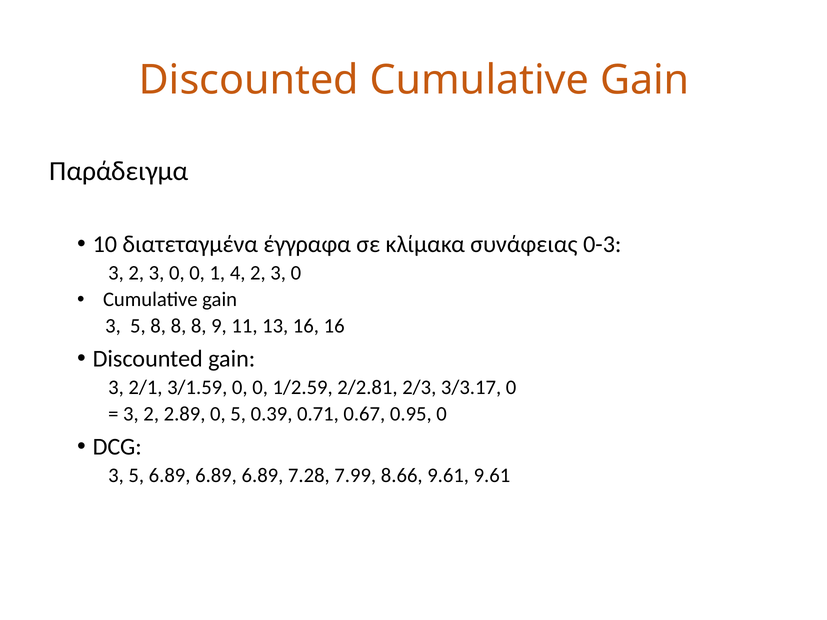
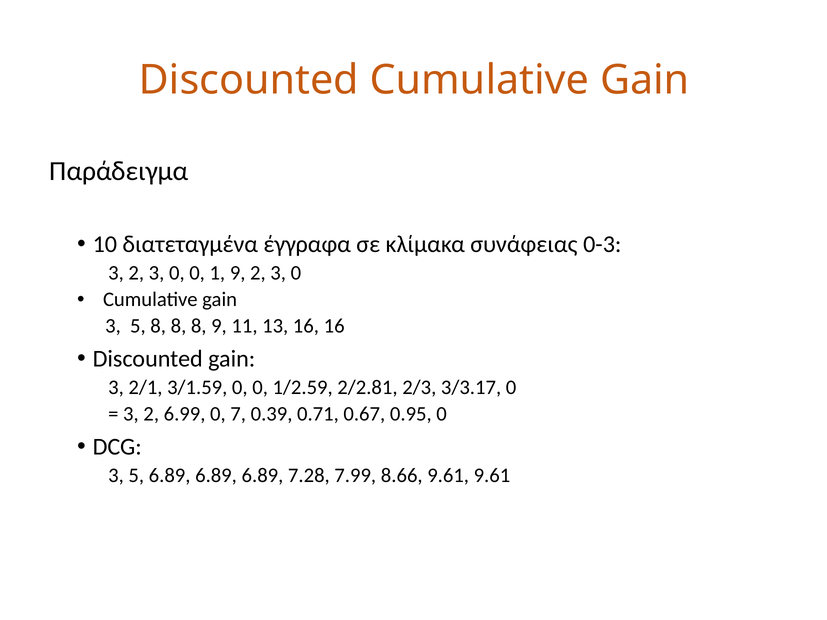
1 4: 4 -> 9
2.89: 2.89 -> 6.99
0 5: 5 -> 7
